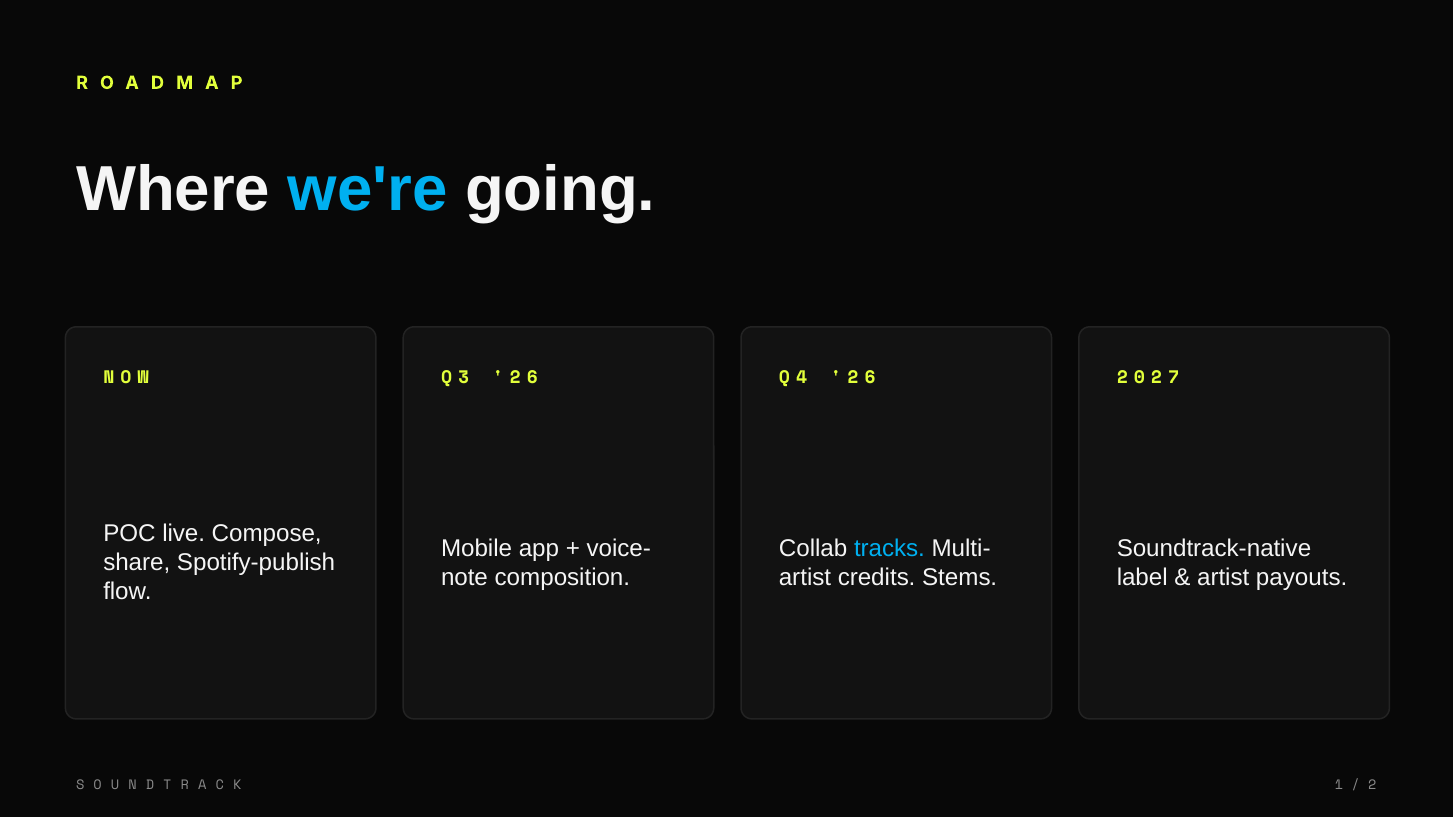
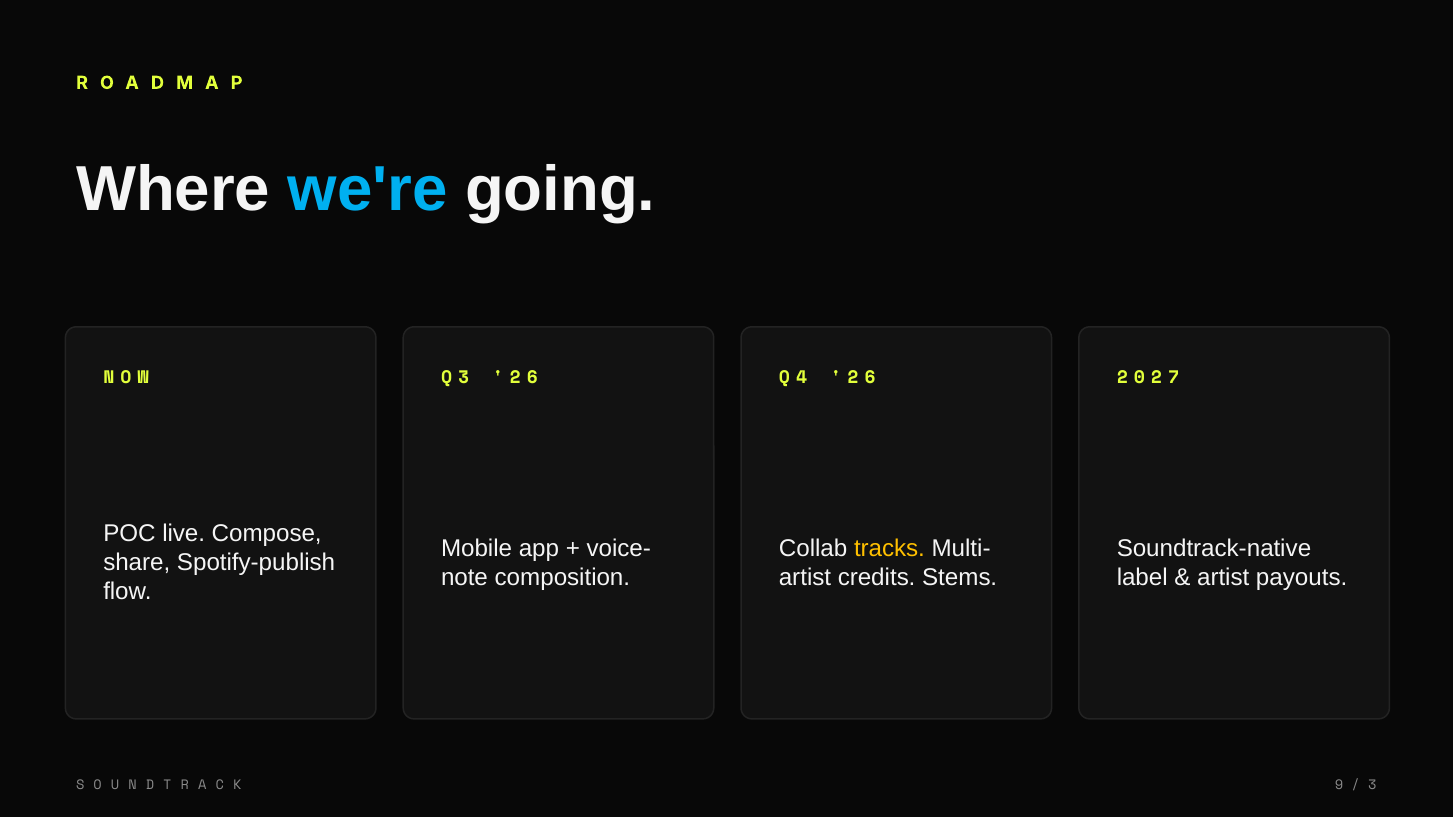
tracks colour: light blue -> yellow
1: 1 -> 9
2 at (1372, 786): 2 -> 3
